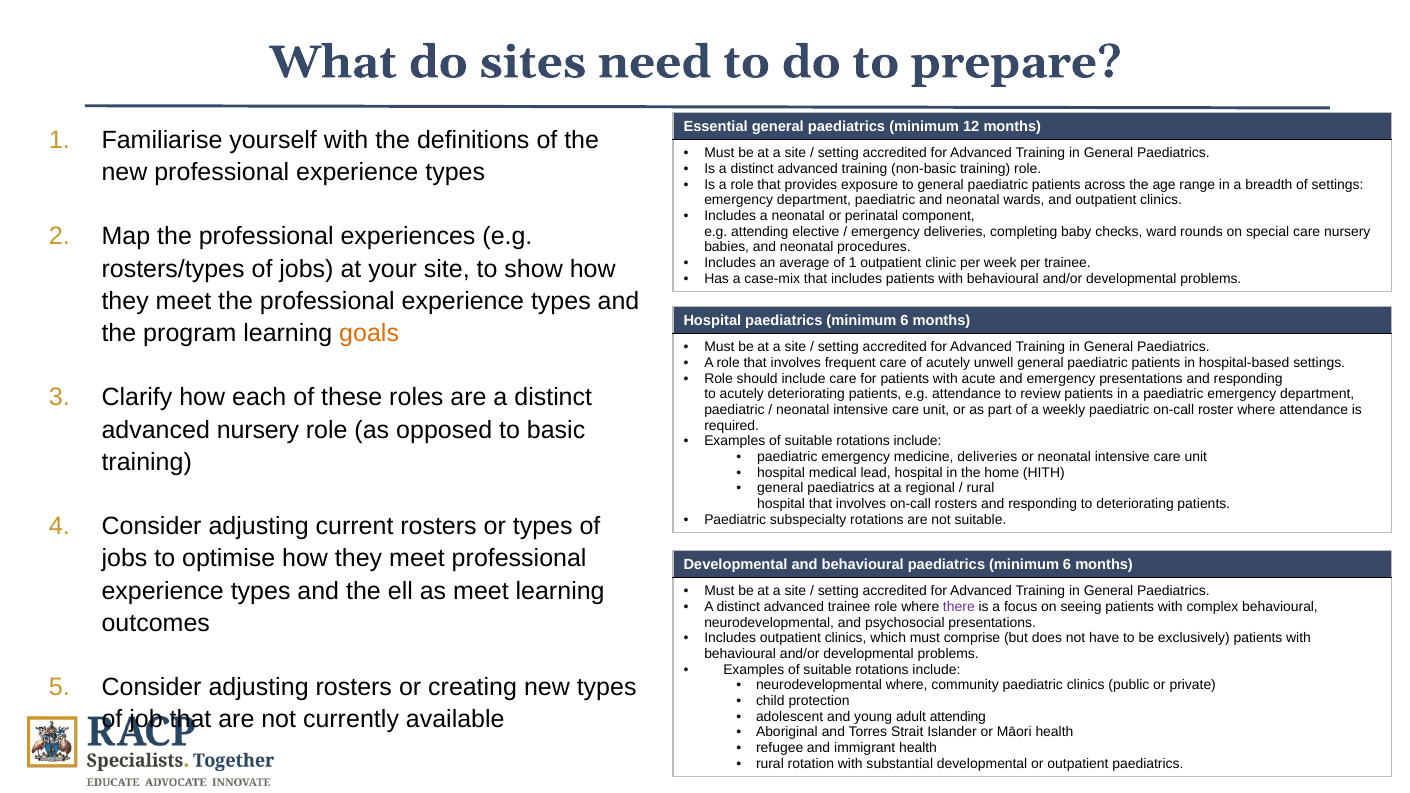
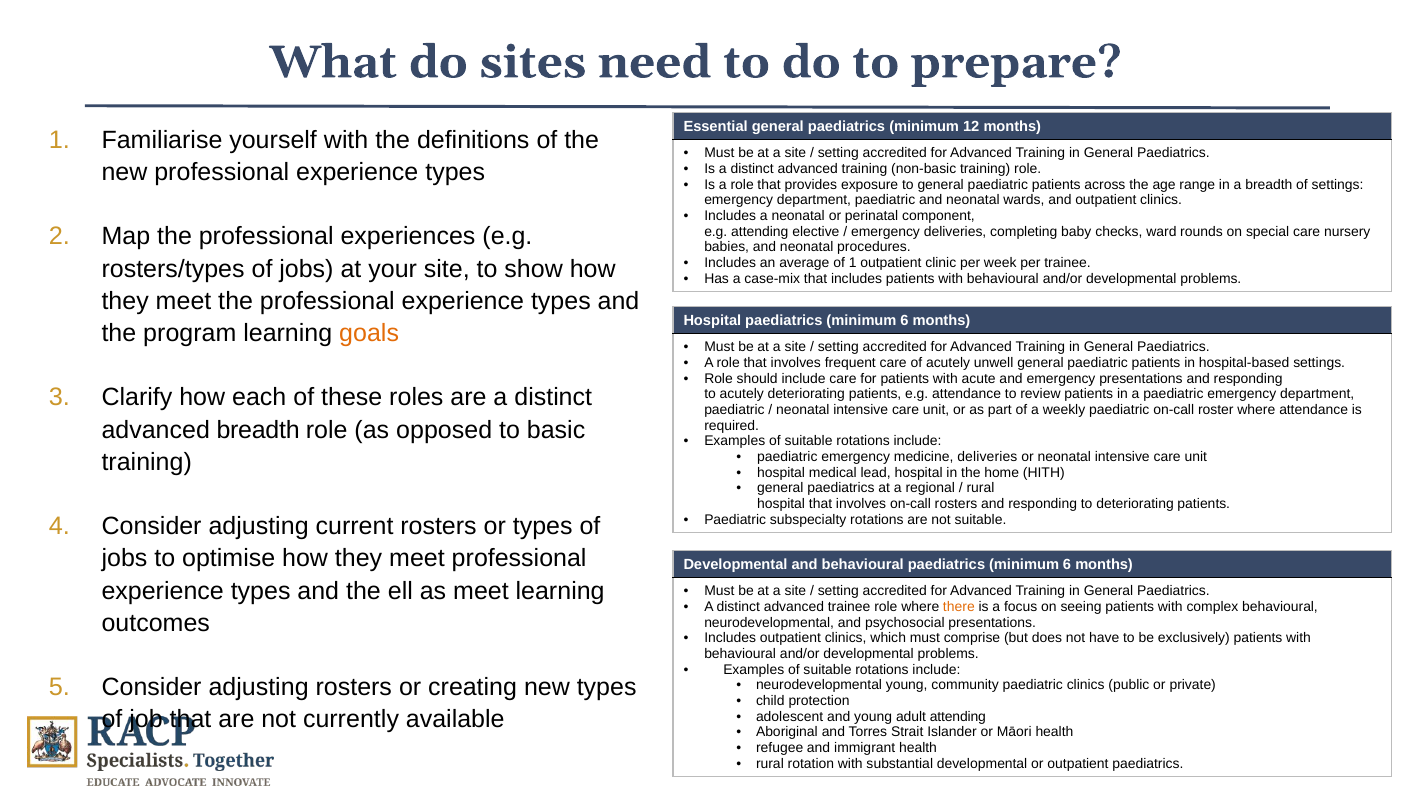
advanced nursery: nursery -> breadth
there colour: purple -> orange
neurodevelopmental where: where -> young
